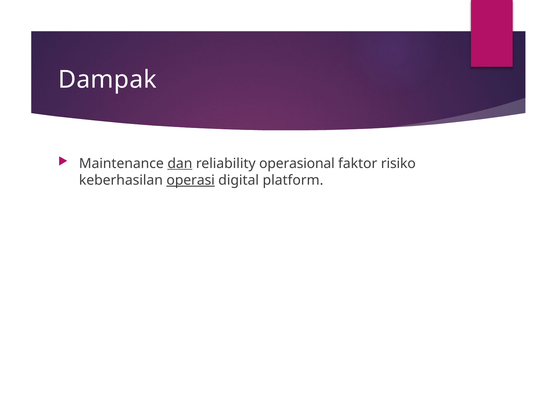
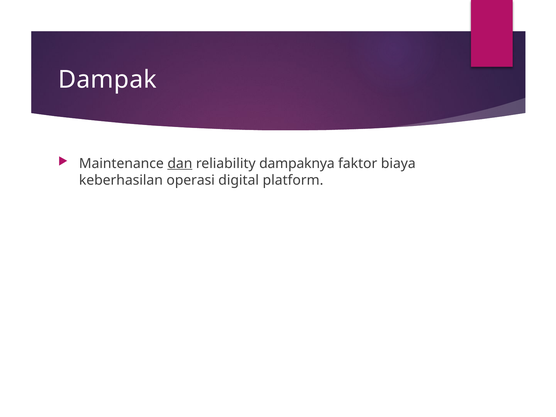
operasional: operasional -> dampaknya
risiko: risiko -> biaya
operasi underline: present -> none
